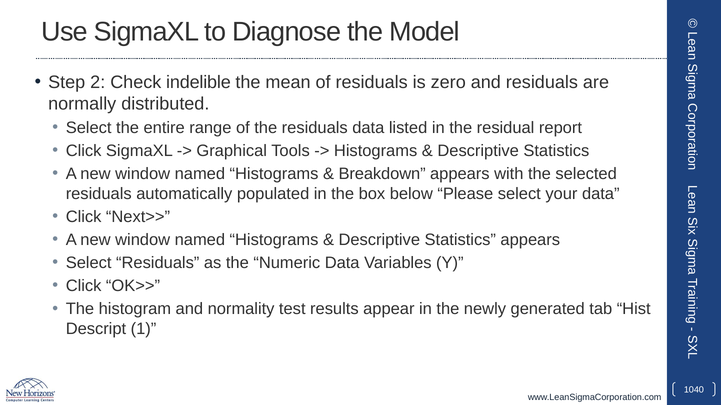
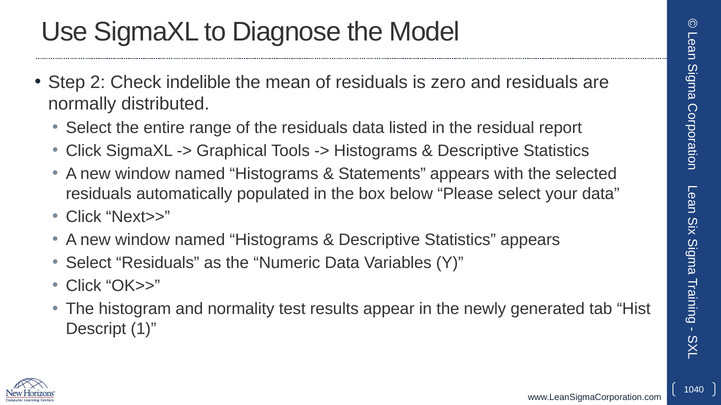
Breakdown: Breakdown -> Statements
